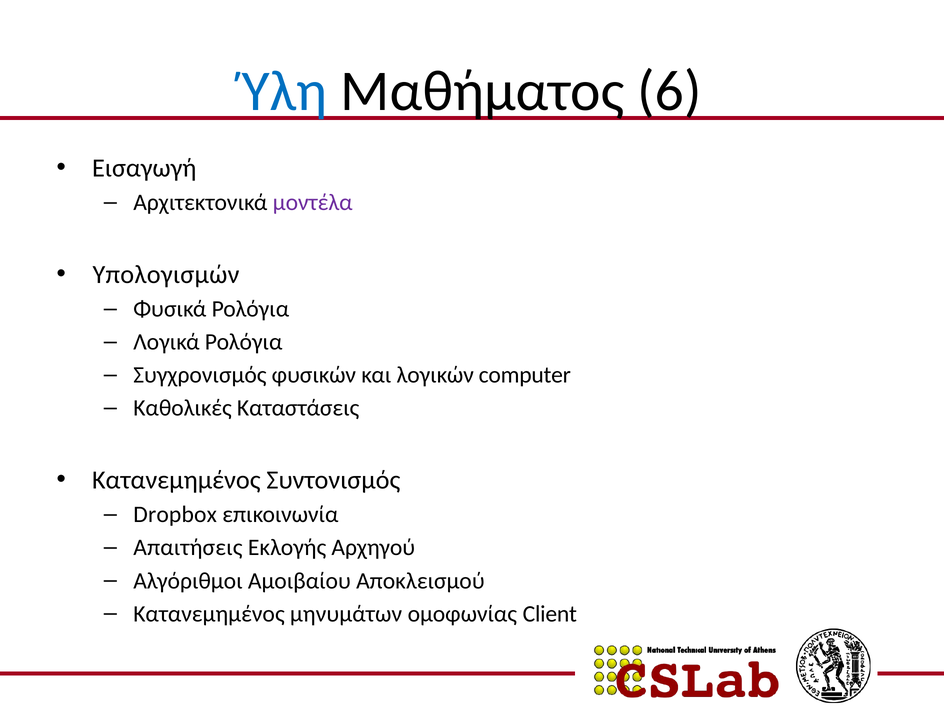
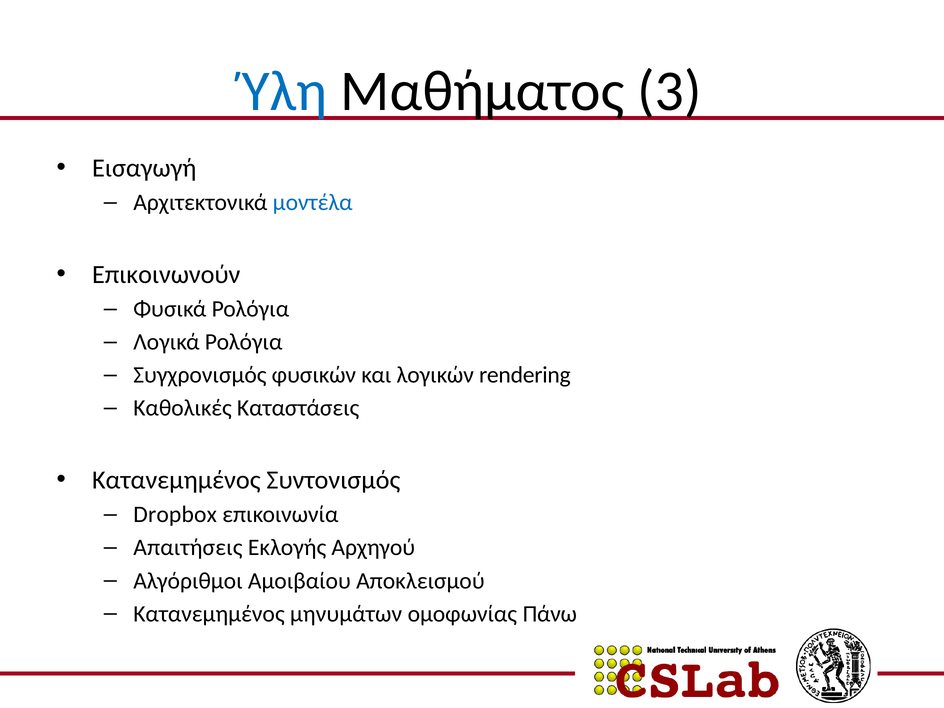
6: 6 -> 3
μοντέλα colour: purple -> blue
Υπολογισμών: Υπολογισμών -> Επικοινωνούν
computer: computer -> rendering
Client: Client -> Πάνω
